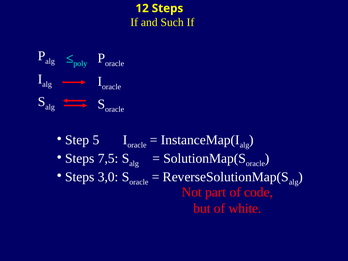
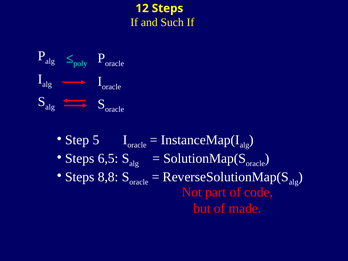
7,5: 7,5 -> 6,5
3,0: 3,0 -> 8,8
white: white -> made
